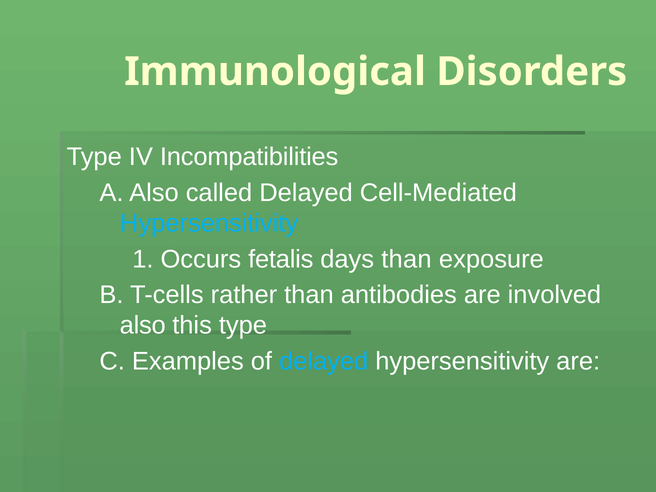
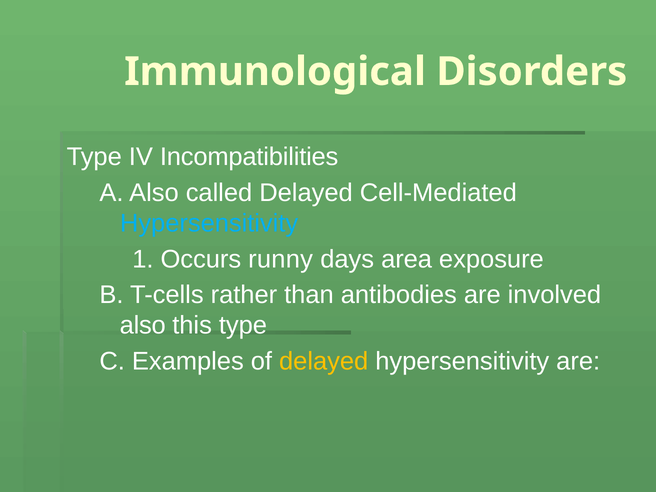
fetalis: fetalis -> runny
days than: than -> area
delayed at (324, 361) colour: light blue -> yellow
